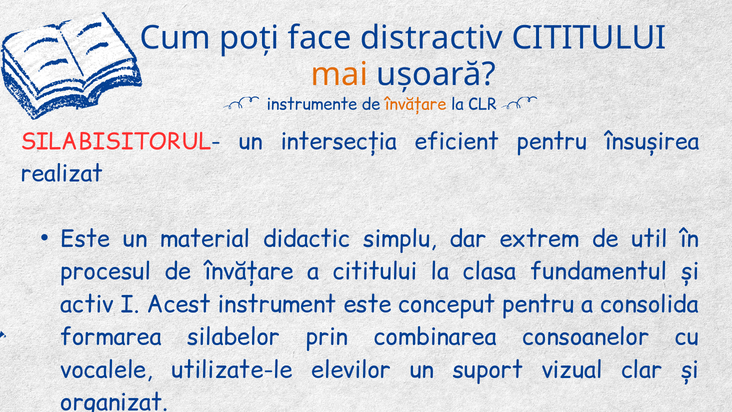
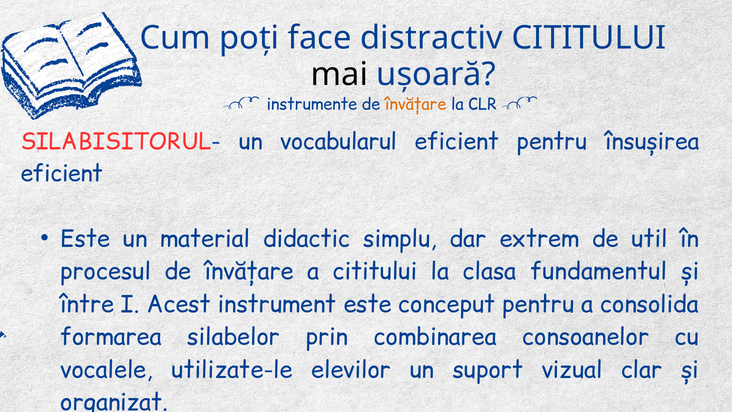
mai colour: orange -> black
intersecția: intersecția -> vocabularul
realizat at (62, 173): realizat -> eficient
activ: activ -> între
